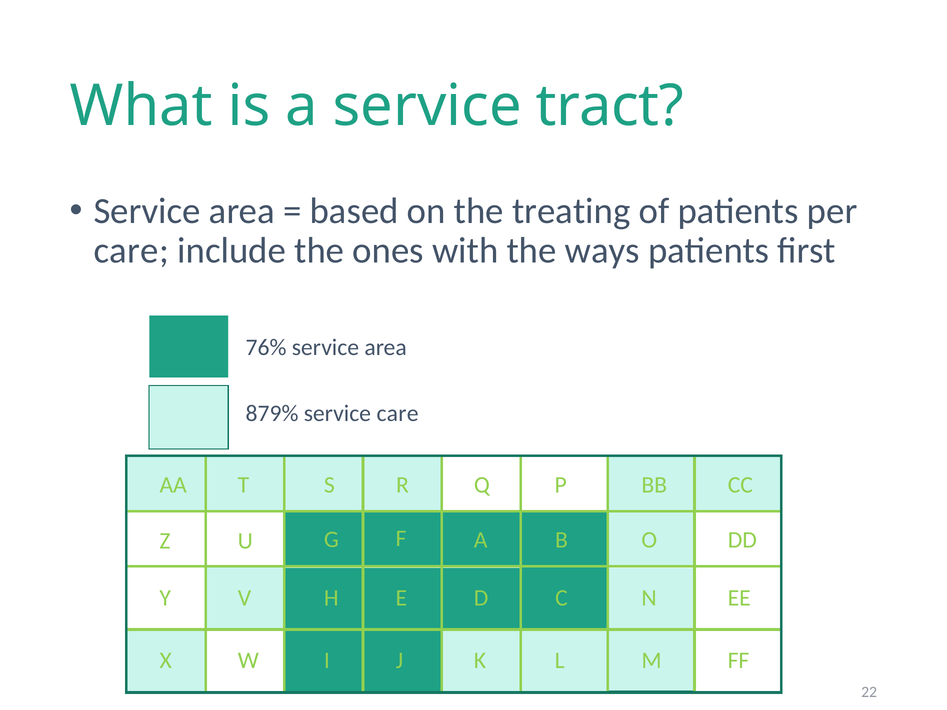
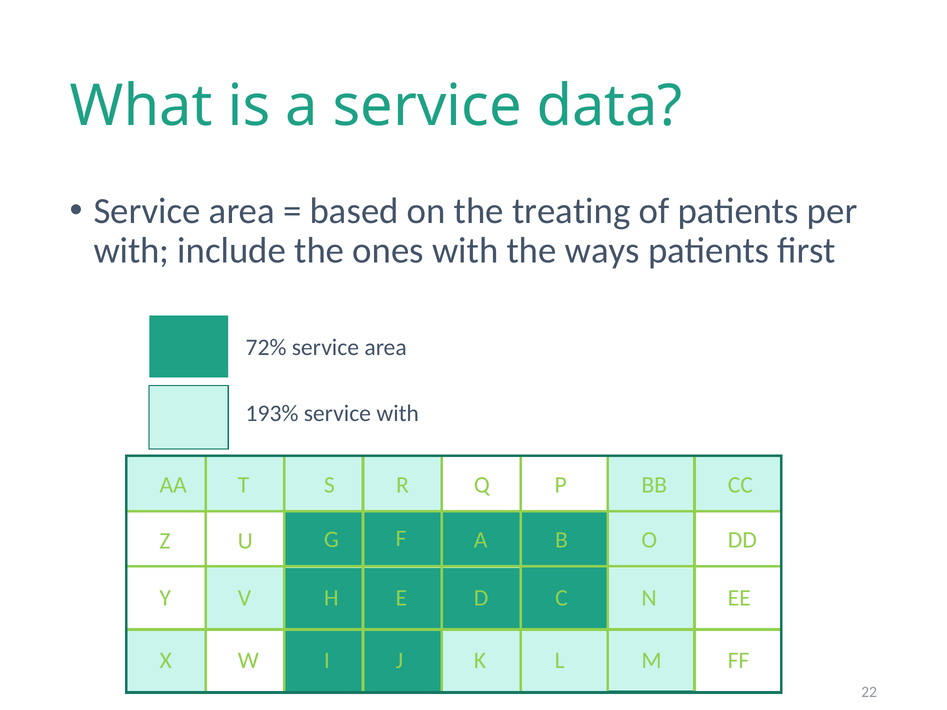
tract: tract -> data
care at (131, 251): care -> with
76%: 76% -> 72%
879%: 879% -> 193%
service care: care -> with
